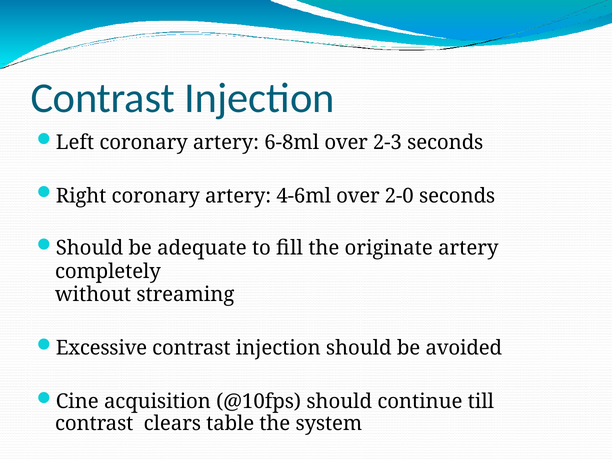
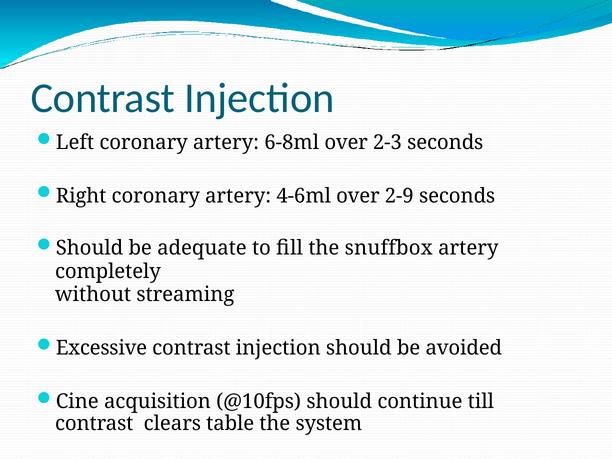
2-0: 2-0 -> 2-9
originate: originate -> snuffbox
